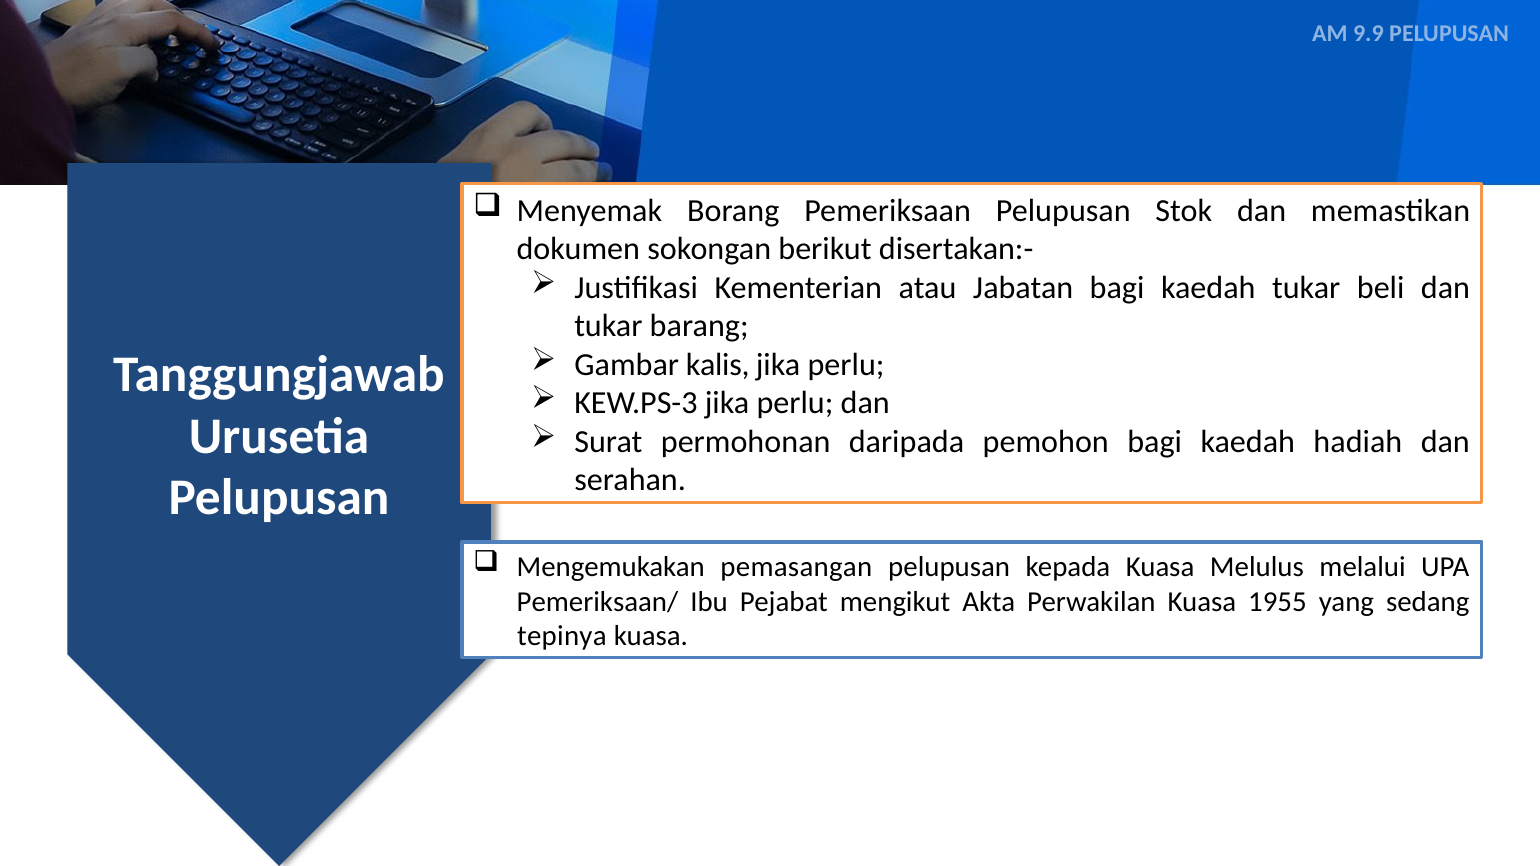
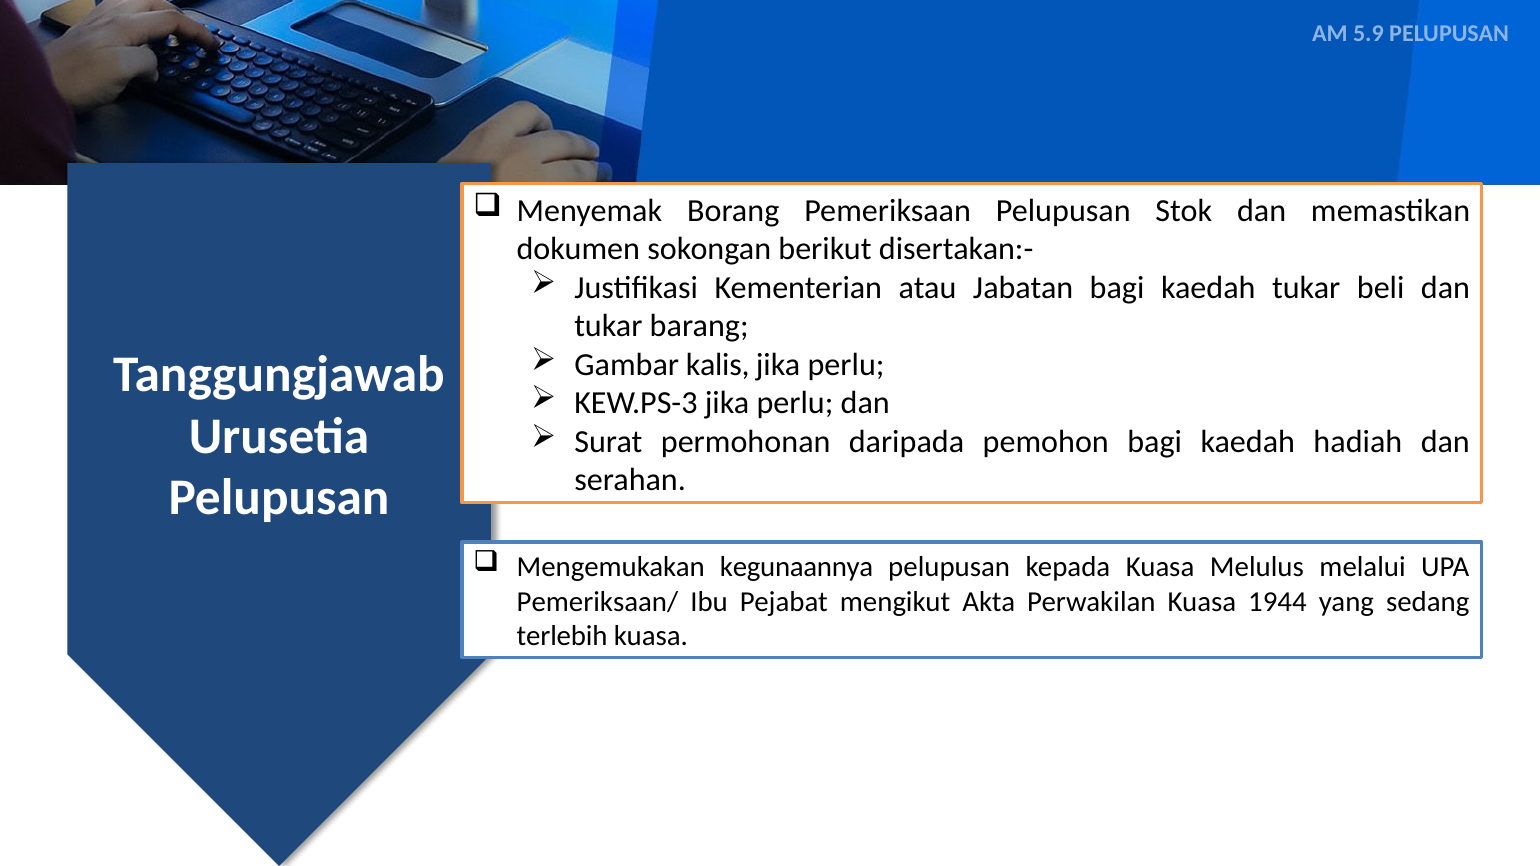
9.9: 9.9 -> 5.9
pemasangan: pemasangan -> kegunaannya
1955: 1955 -> 1944
tepinya: tepinya -> terlebih
